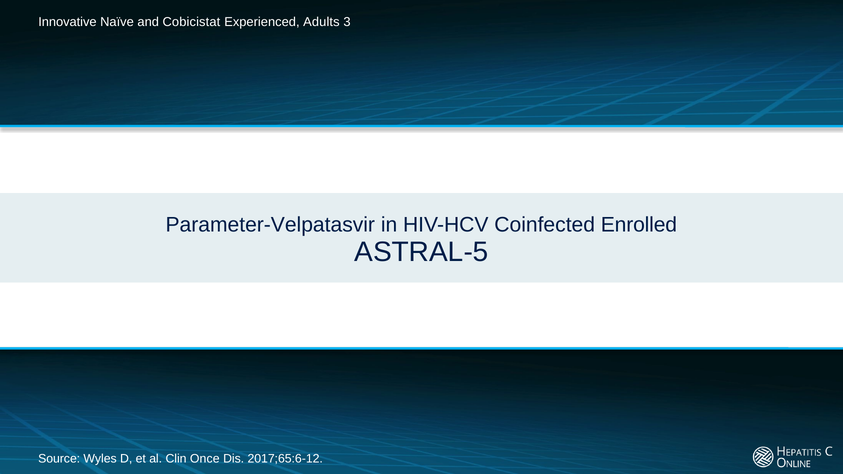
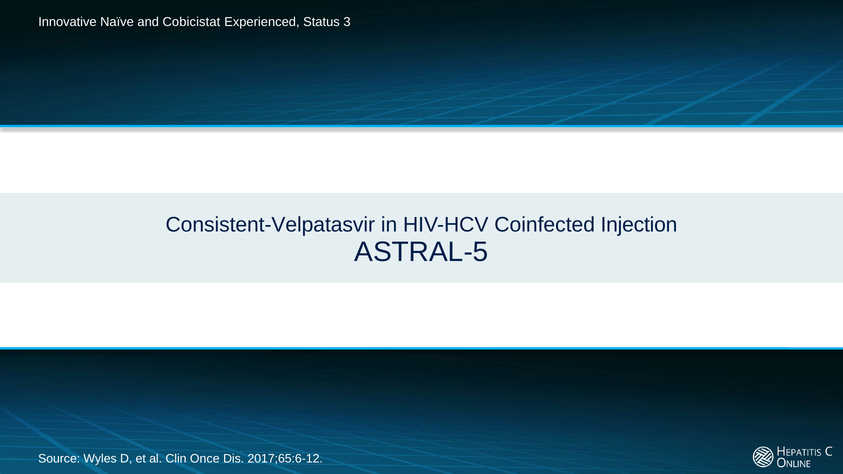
Adults: Adults -> Status
Parameter-Velpatasvir: Parameter-Velpatasvir -> Consistent-Velpatasvir
Enrolled: Enrolled -> Injection
